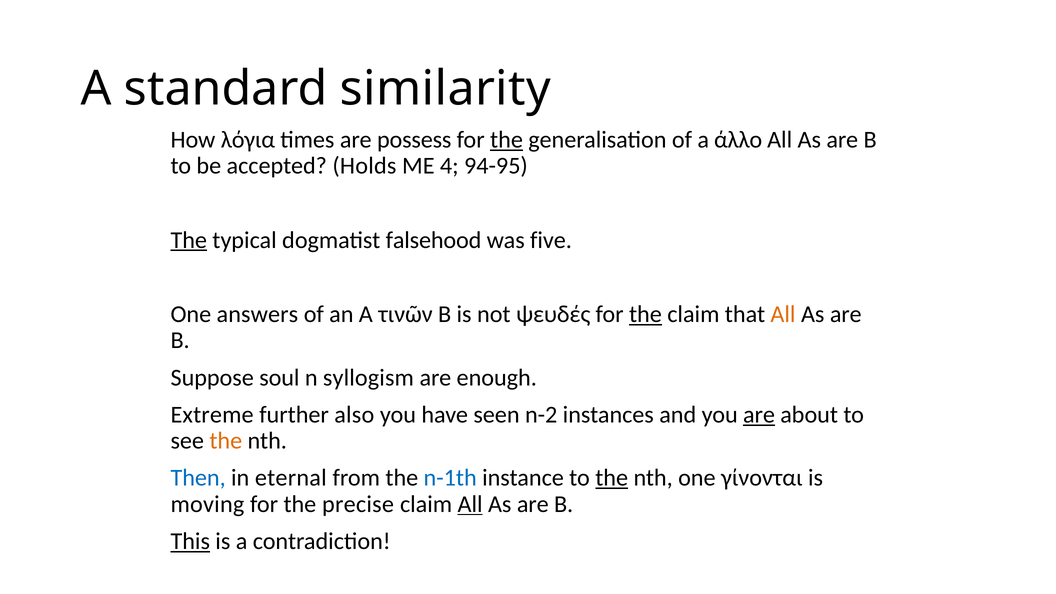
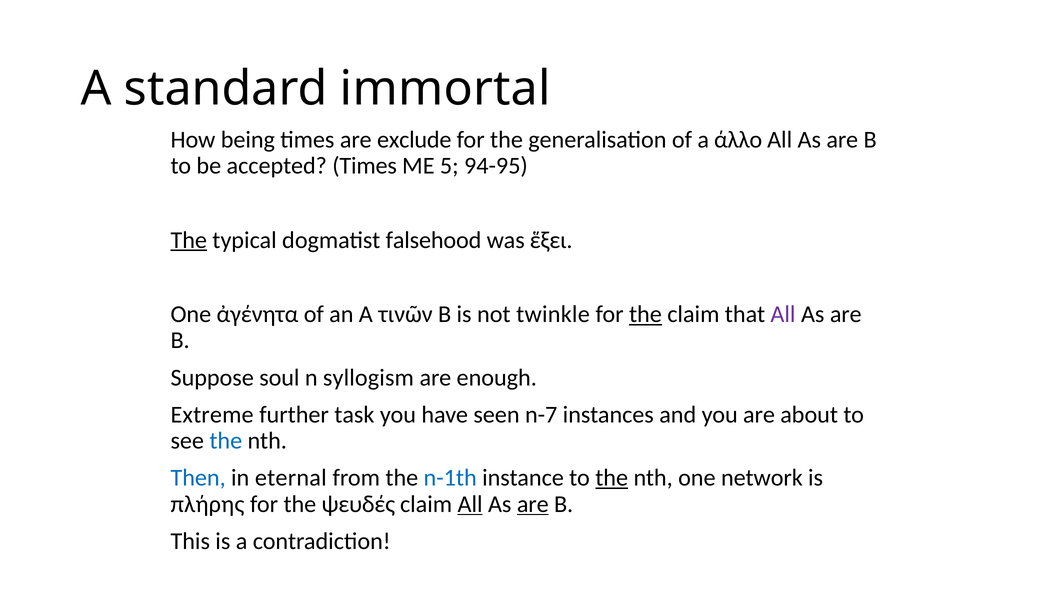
similarity: similarity -> immortal
λόγια: λόγια -> being
possess: possess -> exclude
the at (507, 140) underline: present -> none
accepted Holds: Holds -> Times
4: 4 -> 5
five: five -> ἕξει
answers: answers -> ἀγένητα
ψευδές: ψευδές -> twinkle
All at (783, 314) colour: orange -> purple
also: also -> task
n-2: n-2 -> n-7
are at (759, 415) underline: present -> none
the at (226, 441) colour: orange -> blue
γίνονται: γίνονται -> network
moving: moving -> πλήρης
precise: precise -> ψευδές
are at (533, 504) underline: none -> present
This underline: present -> none
